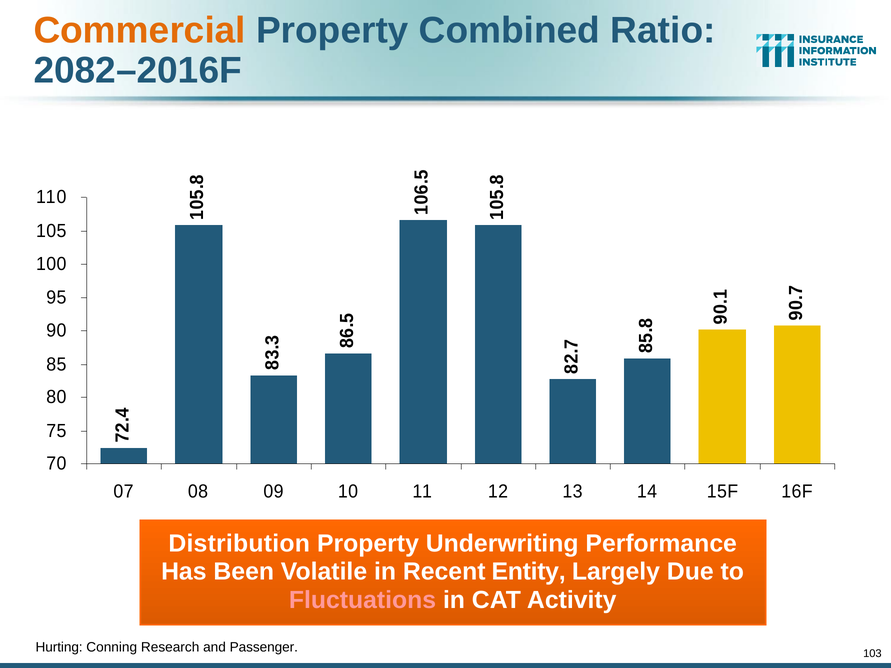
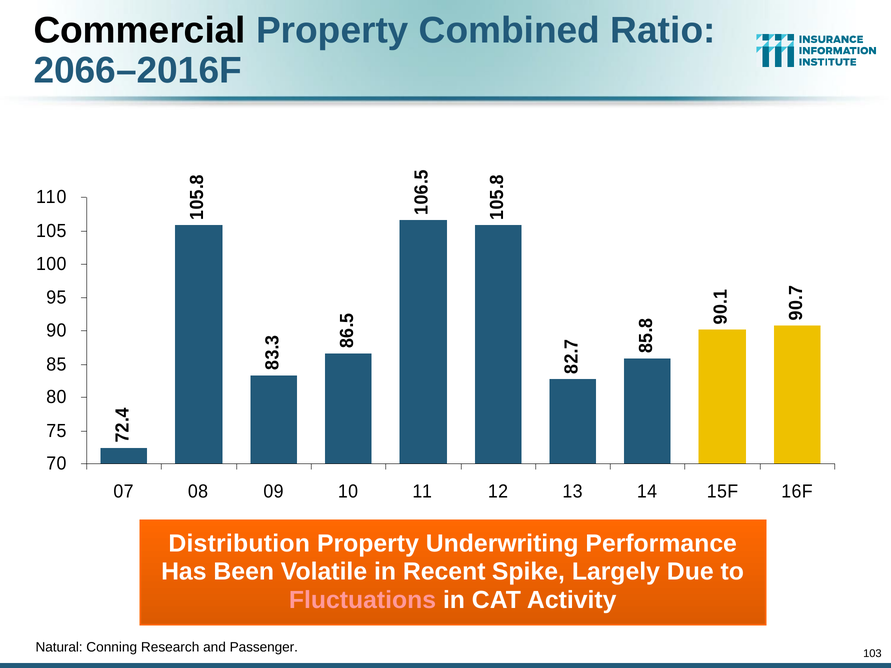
Commercial colour: orange -> black
2082–2016F: 2082–2016F -> 2066–2016F
Entity: Entity -> Spike
Hurting: Hurting -> Natural
